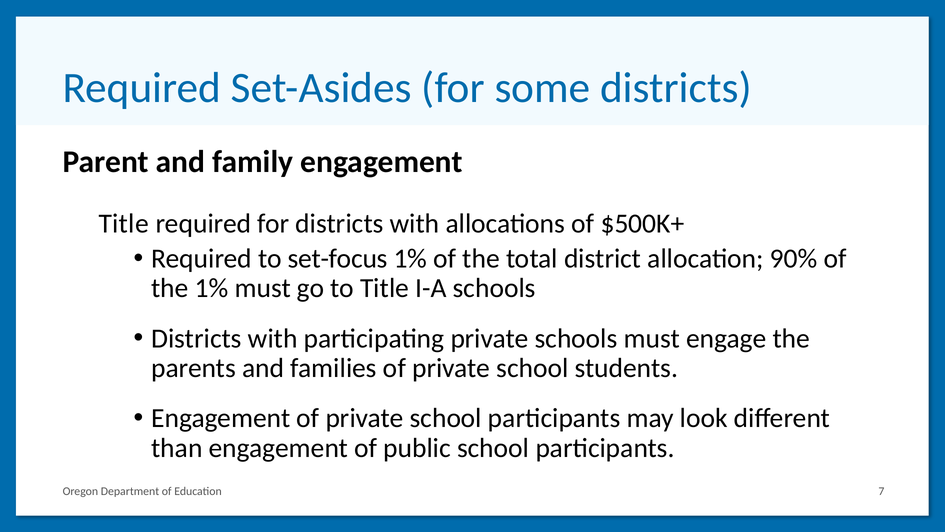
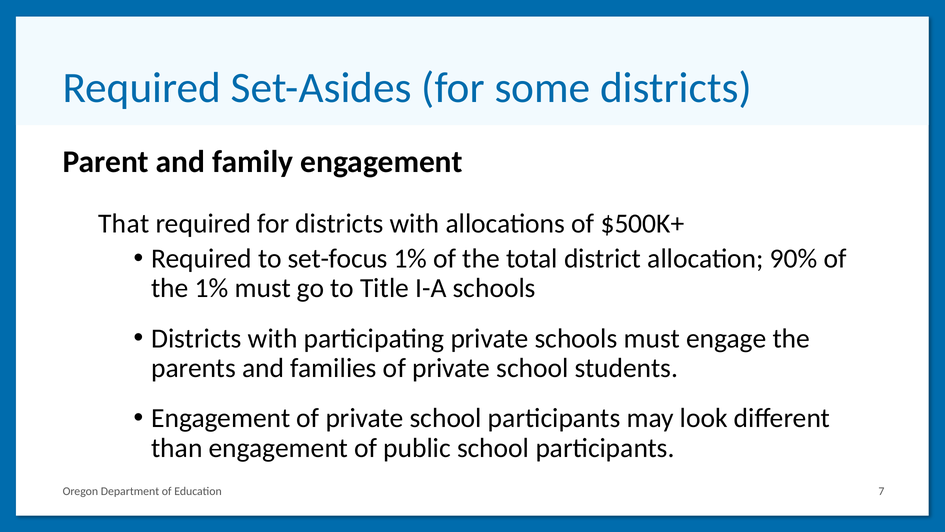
Title at (124, 224): Title -> That
